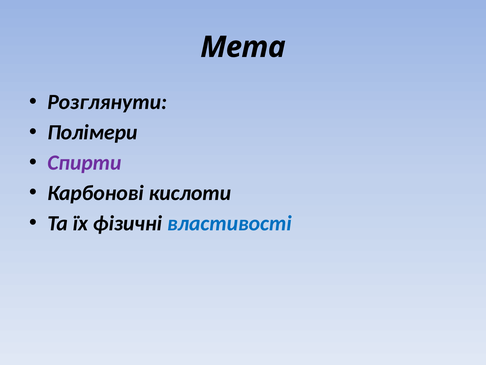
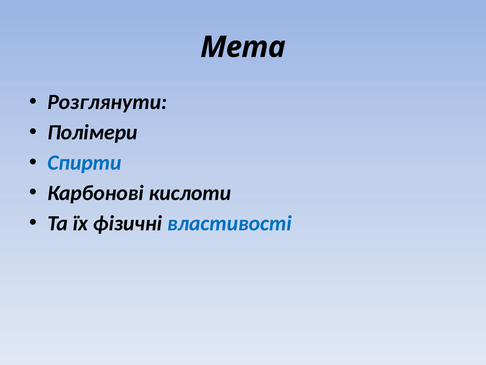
Спирти colour: purple -> blue
